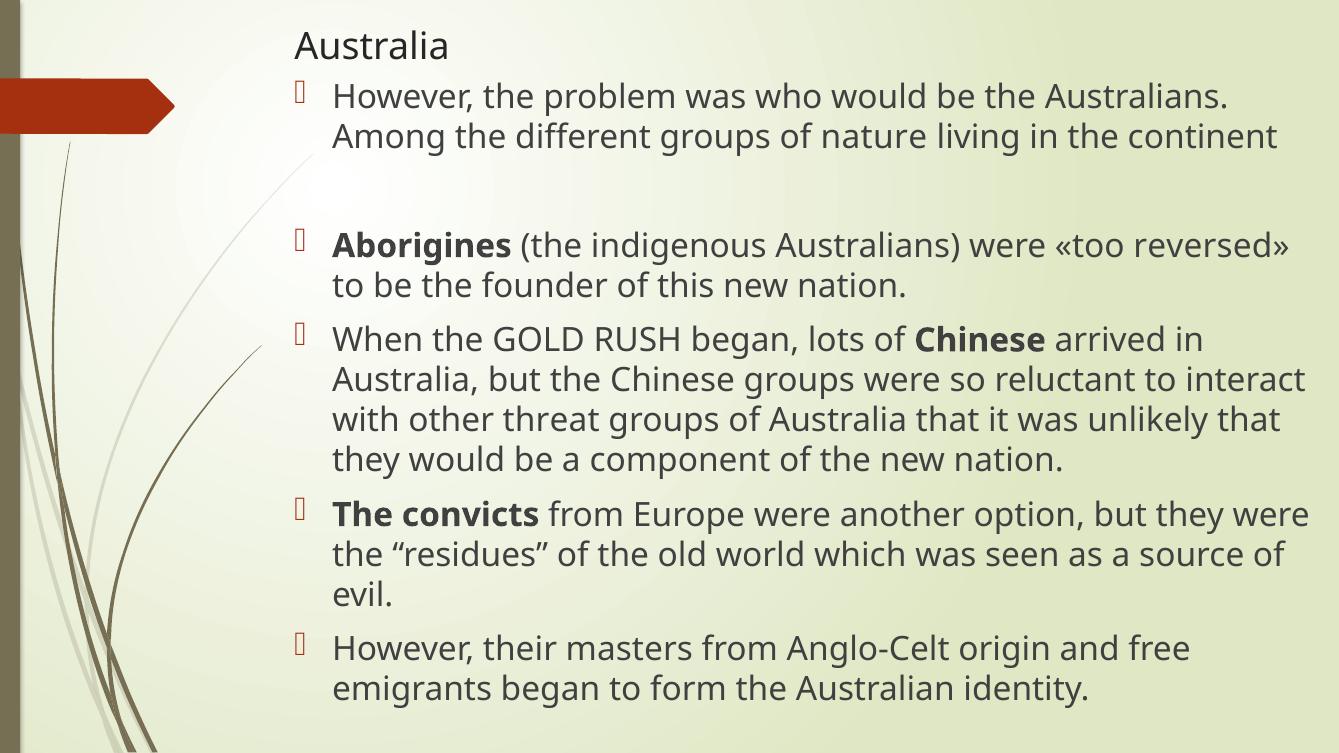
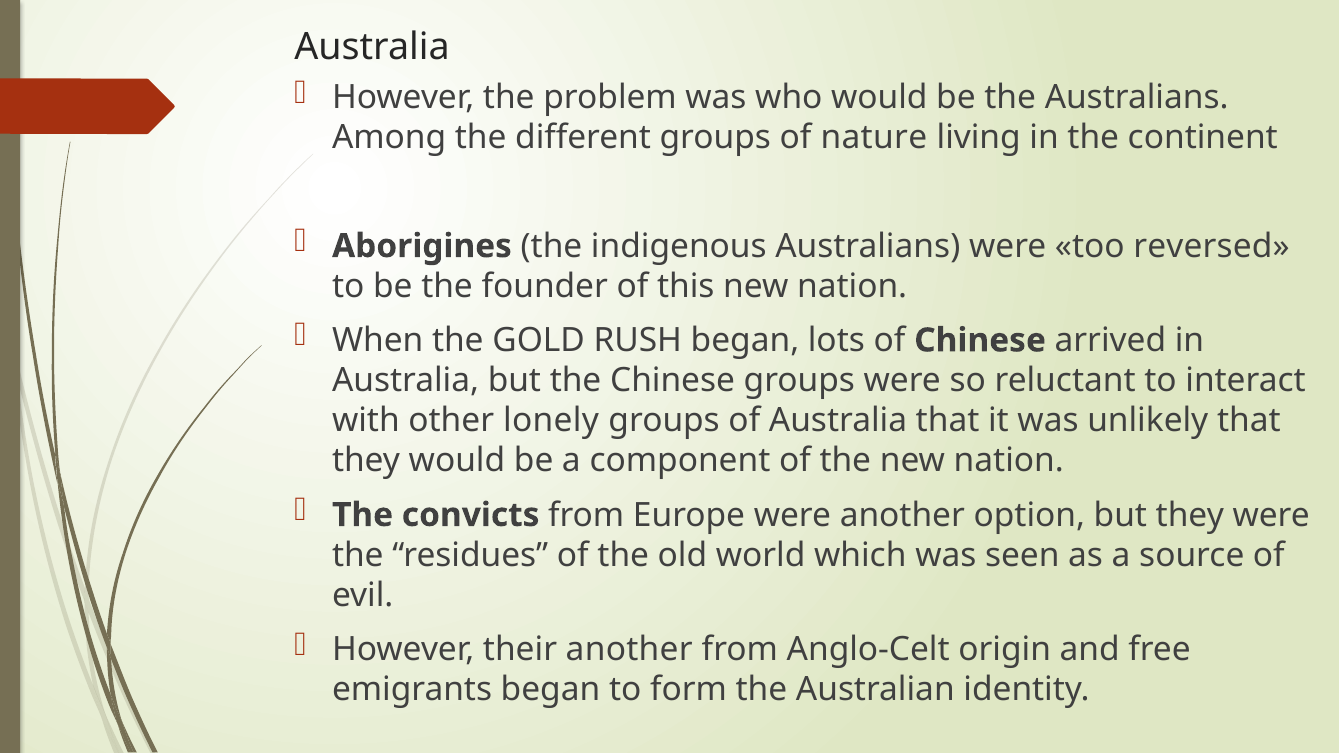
threat: threat -> lonely
their masters: masters -> another
